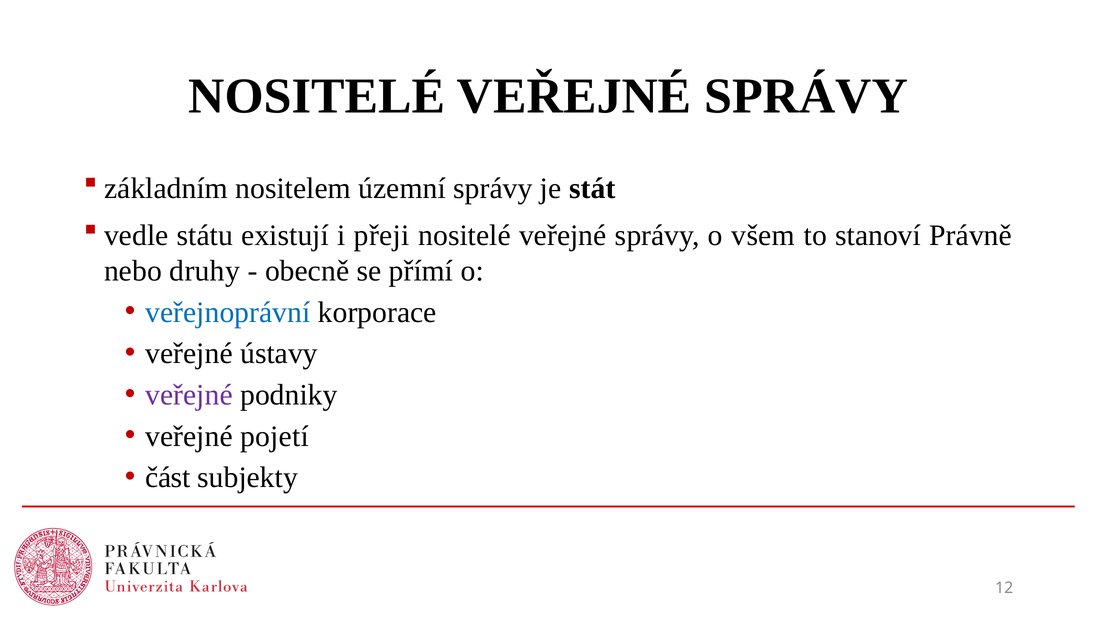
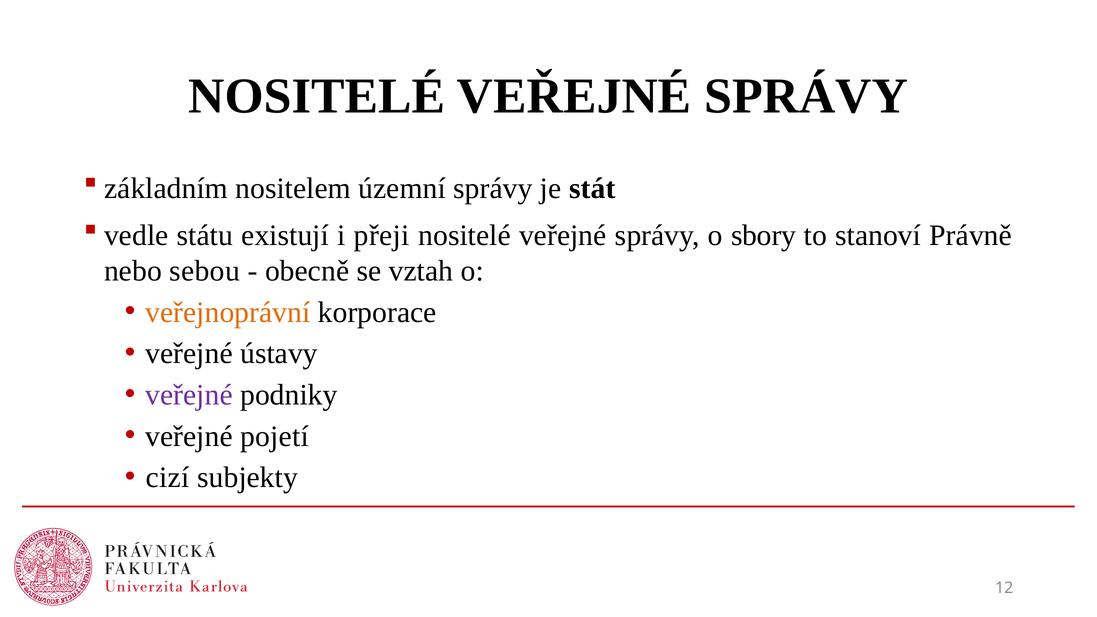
všem: všem -> sbory
druhy: druhy -> sebou
přímí: přímí -> vztah
veřejnoprávní colour: blue -> orange
část: část -> cizí
